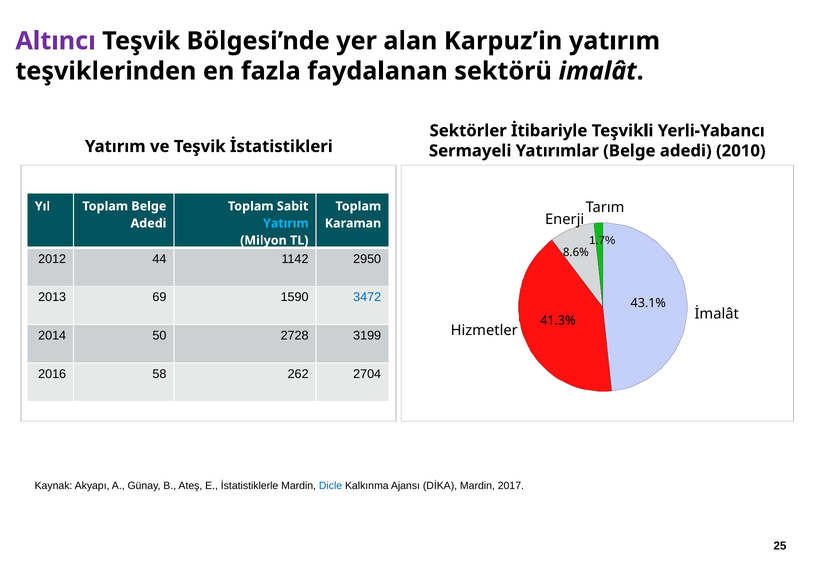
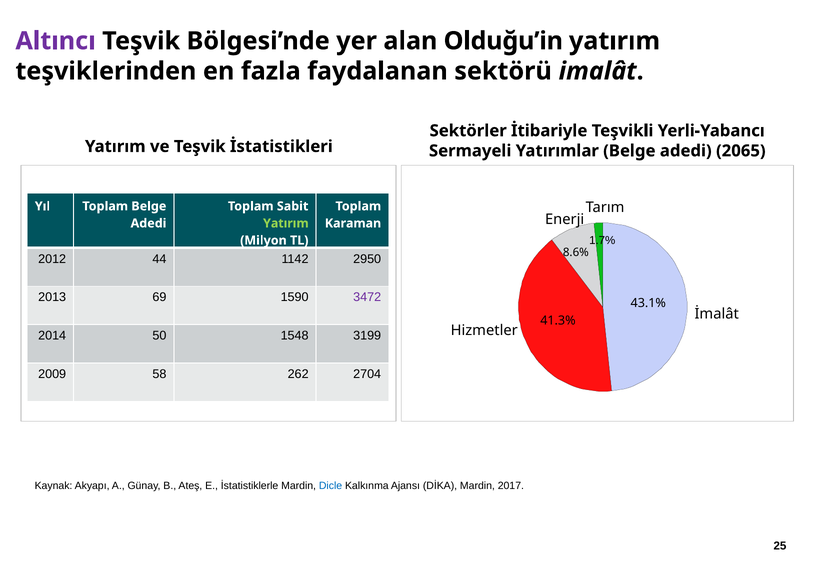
Karpuz’in: Karpuz’in -> Olduğu’in
2010: 2010 -> 2065
Yatırım at (286, 224) colour: light blue -> light green
3472 colour: blue -> purple
2728: 2728 -> 1548
2016: 2016 -> 2009
